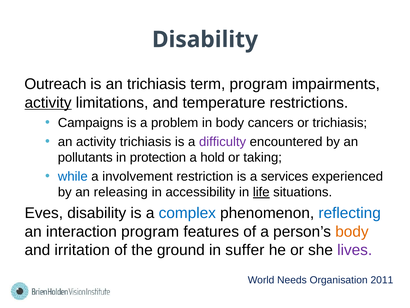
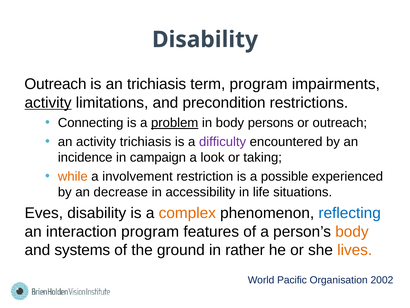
temperature: temperature -> precondition
Campaigns: Campaigns -> Connecting
problem underline: none -> present
cancers: cancers -> persons
or trichiasis: trichiasis -> outreach
pollutants: pollutants -> incidence
protection: protection -> campaign
hold: hold -> look
while colour: blue -> orange
services: services -> possible
releasing: releasing -> decrease
life underline: present -> none
complex colour: blue -> orange
irritation: irritation -> systems
suffer: suffer -> rather
lives colour: purple -> orange
Needs: Needs -> Pacific
2011: 2011 -> 2002
